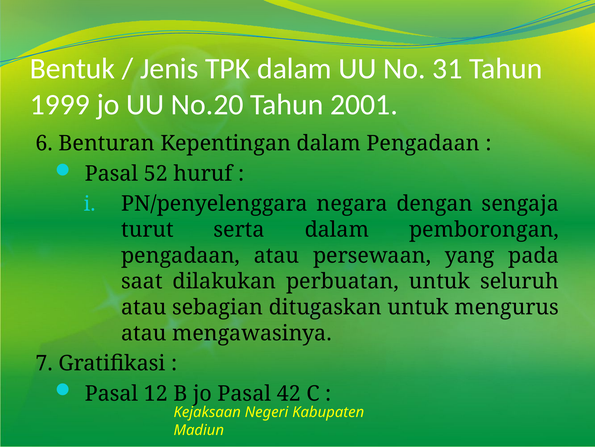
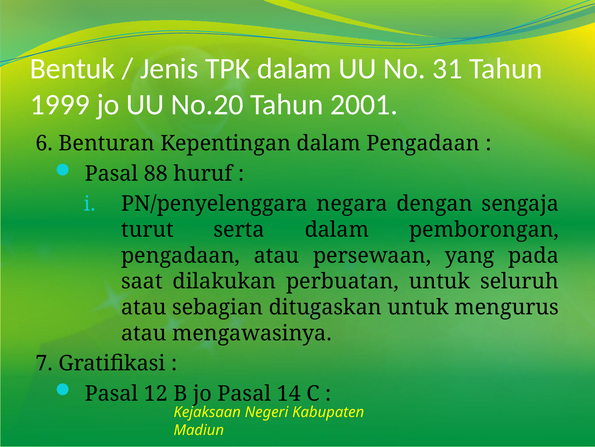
52: 52 -> 88
42: 42 -> 14
